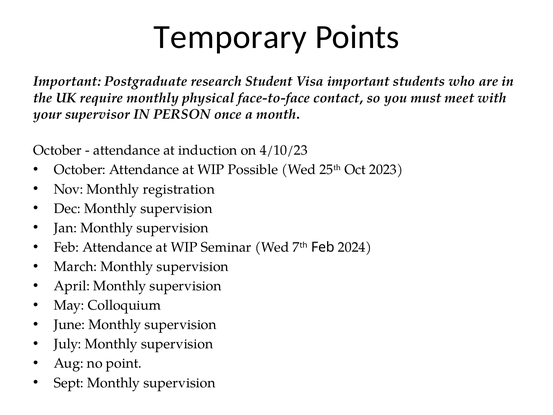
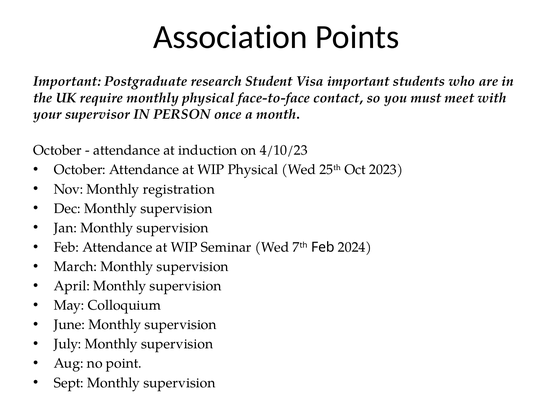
Temporary: Temporary -> Association
WIP Possible: Possible -> Physical
